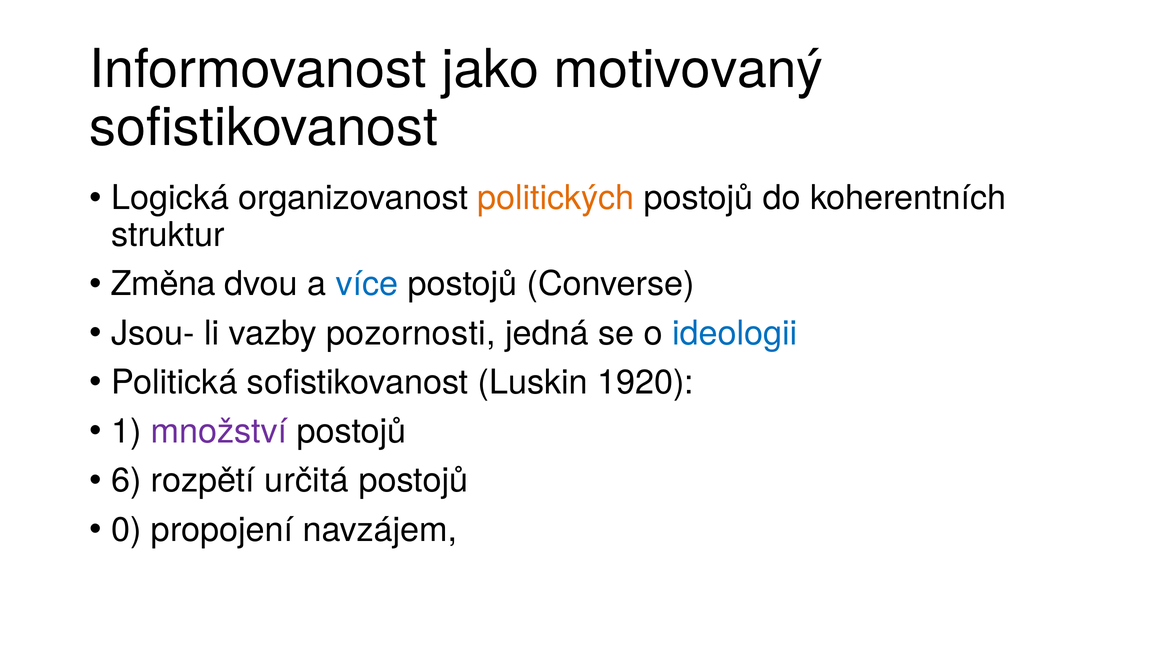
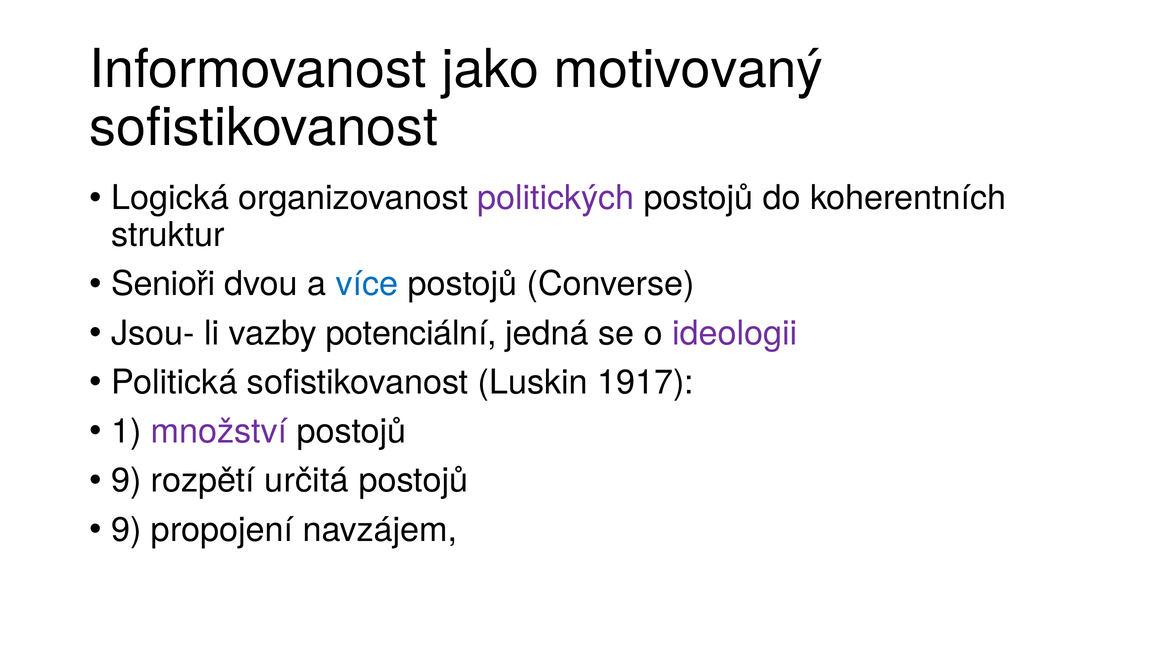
politických colour: orange -> purple
Změna: Změna -> Senioři
pozornosti: pozornosti -> potenciální
ideologii colour: blue -> purple
1920: 1920 -> 1917
6 at (126, 481): 6 -> 9
0 at (126, 530): 0 -> 9
